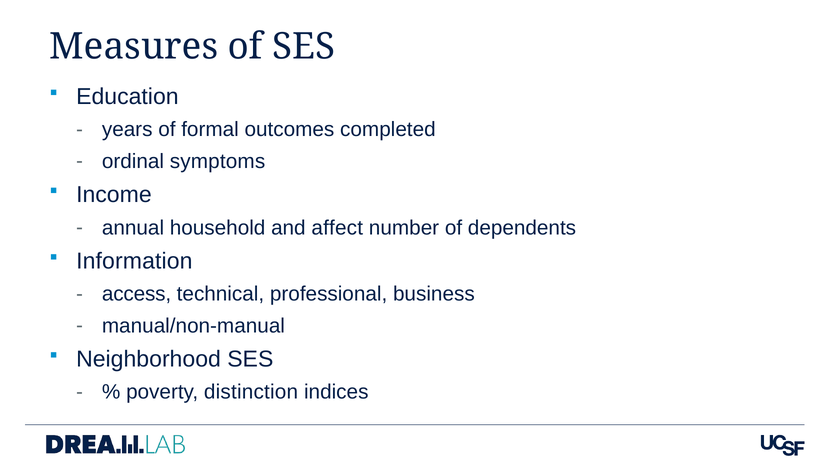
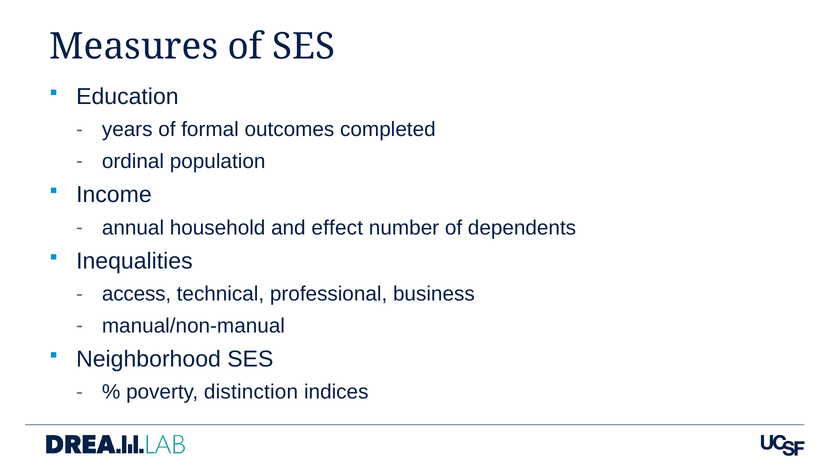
symptoms: symptoms -> population
affect: affect -> effect
Information: Information -> Inequalities
